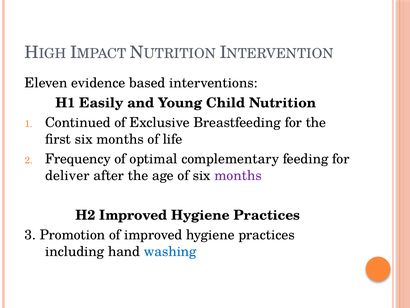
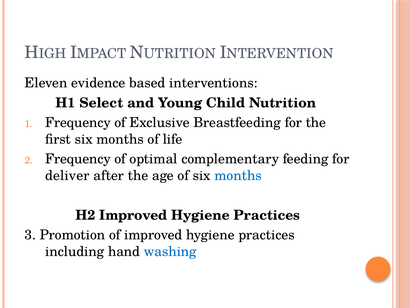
Easily: Easily -> Select
Continued at (78, 123): Continued -> Frequency
months at (238, 175) colour: purple -> blue
